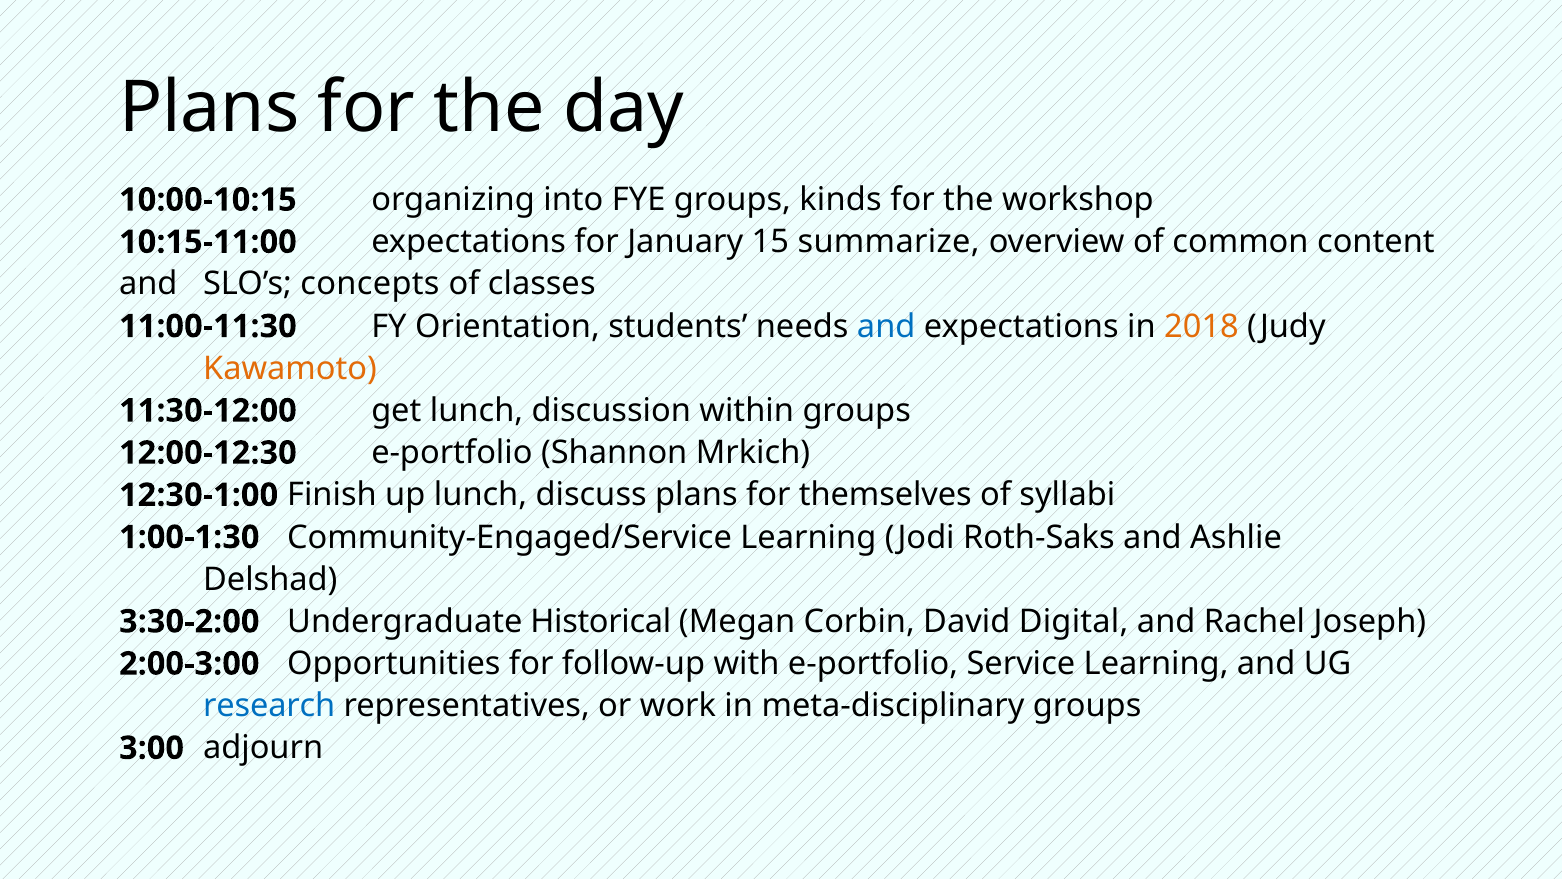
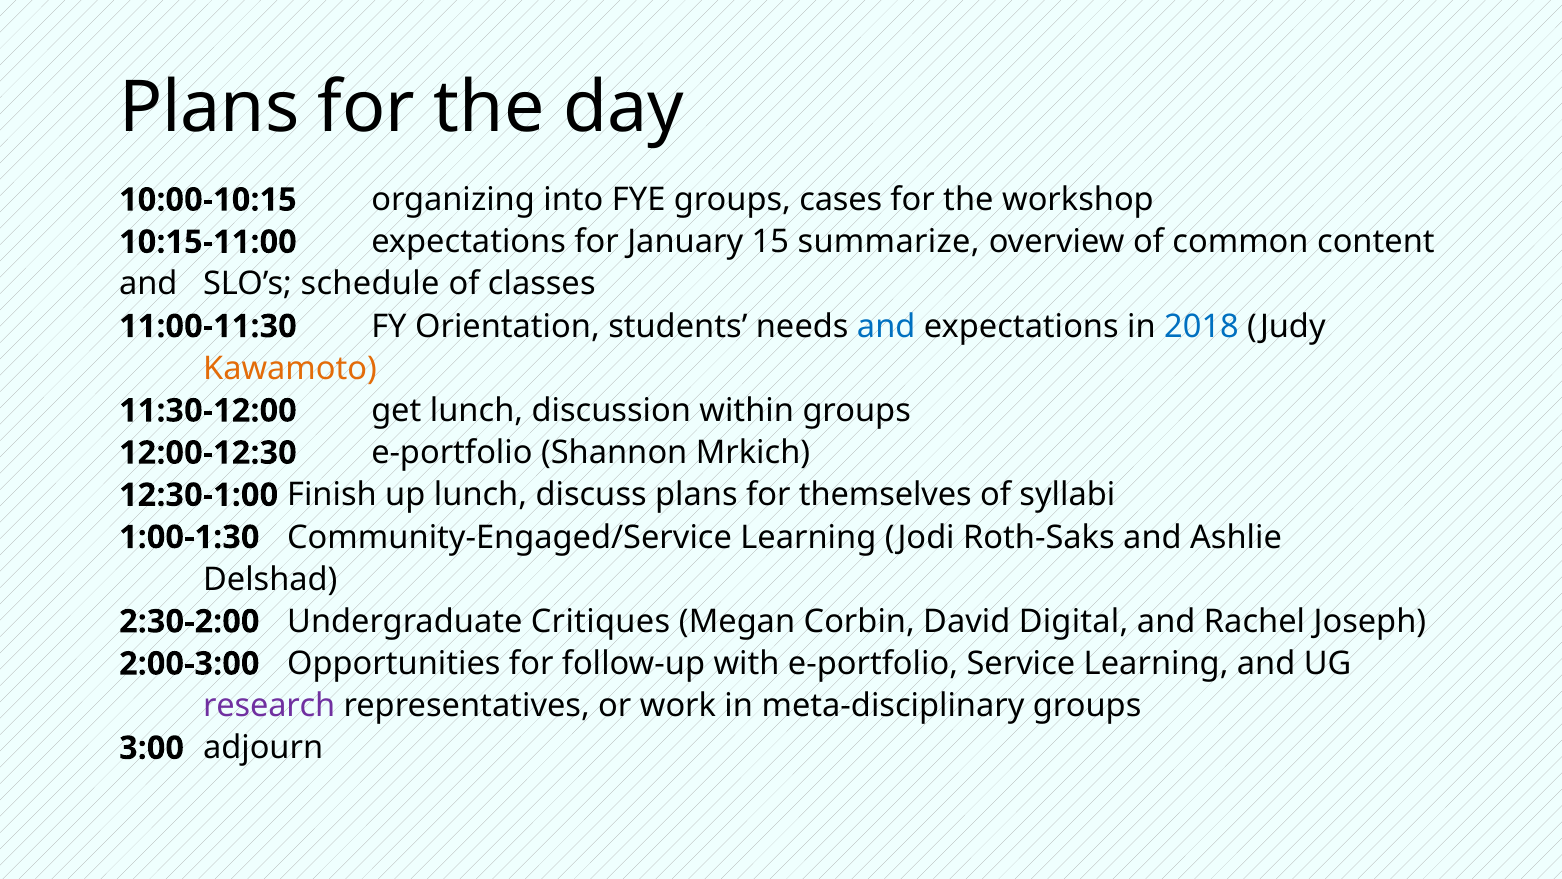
kinds: kinds -> cases
concepts: concepts -> schedule
2018 colour: orange -> blue
3:30-2:00: 3:30-2:00 -> 2:30-2:00
Historical: Historical -> Critiques
research colour: blue -> purple
